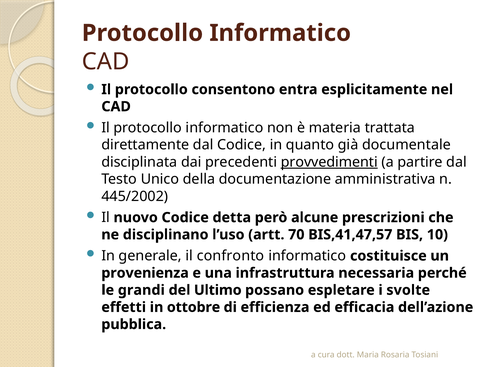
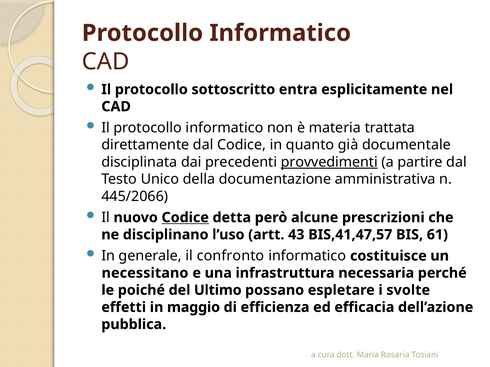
consentono: consentono -> sottoscritto
445/2002: 445/2002 -> 445/2066
Codice at (185, 218) underline: none -> present
70: 70 -> 43
10: 10 -> 61
provenienza: provenienza -> necessitano
grandi: grandi -> poiché
ottobre: ottobre -> maggio
